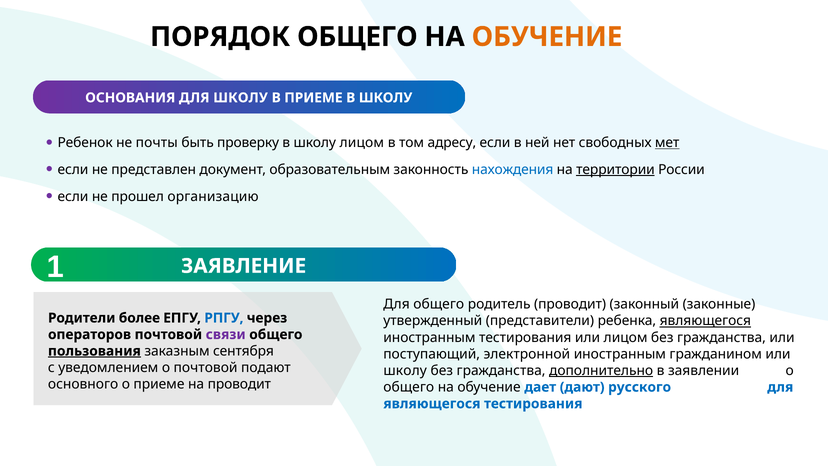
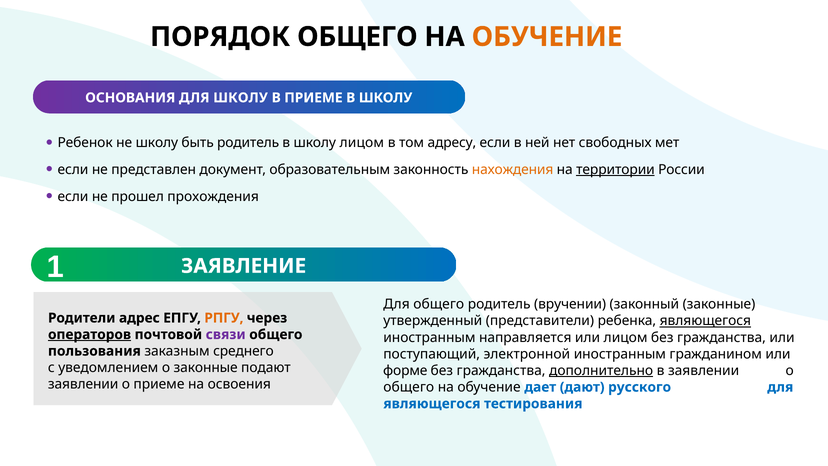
не почты: почты -> школу
быть проверку: проверку -> родитель
мет underline: present -> none
нахождения colour: blue -> orange
организацию: организацию -> прохождения
родитель проводит: проводит -> вручении
более: более -> адрес
РПГУ colour: blue -> orange
операторов underline: none -> present
иностранным тестирования: тестирования -> направляется
пользования underline: present -> none
сентября: сентября -> среднего
о почтовой: почтовой -> законные
школу at (405, 370): школу -> форме
основного at (83, 384): основного -> заявлении
на проводит: проводит -> освоения
